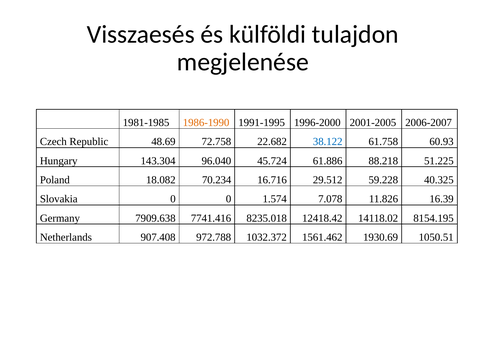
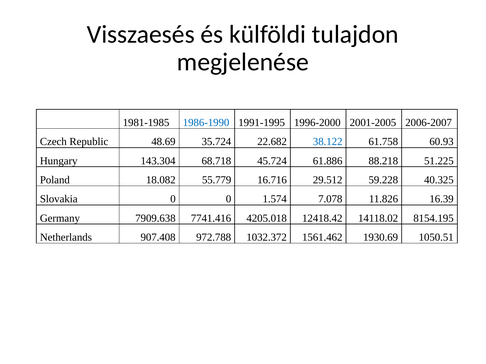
1986-1990 colour: orange -> blue
72.758: 72.758 -> 35.724
96.040: 96.040 -> 68.718
70.234: 70.234 -> 55.779
8235.018: 8235.018 -> 4205.018
